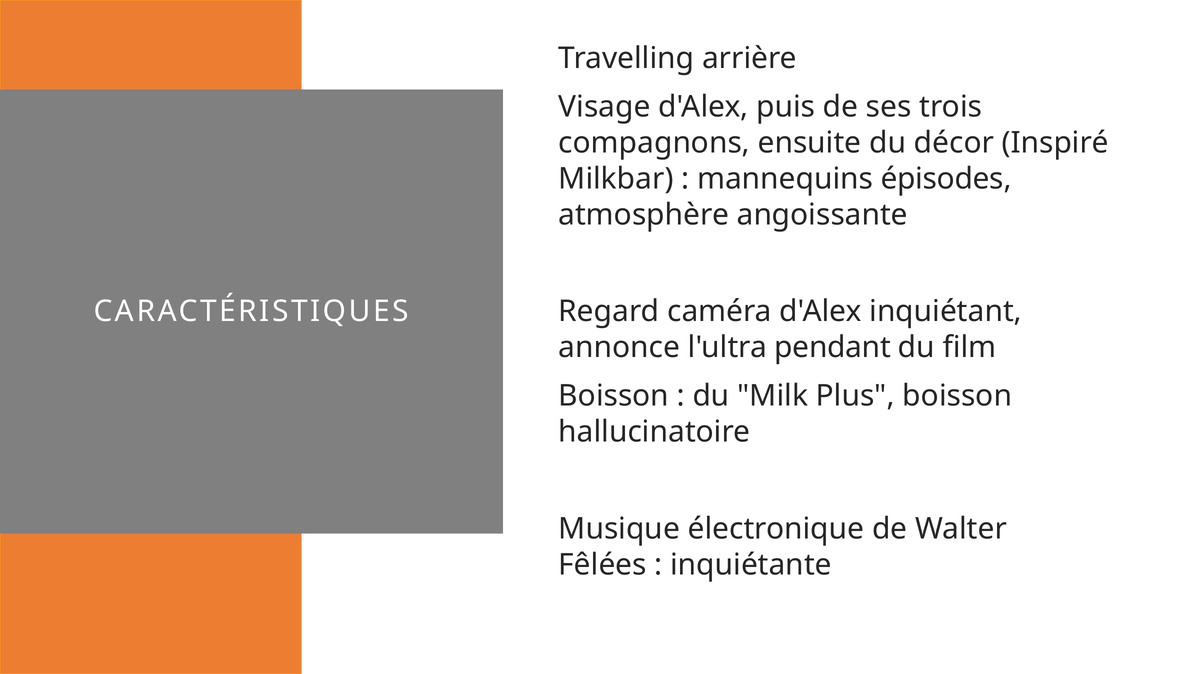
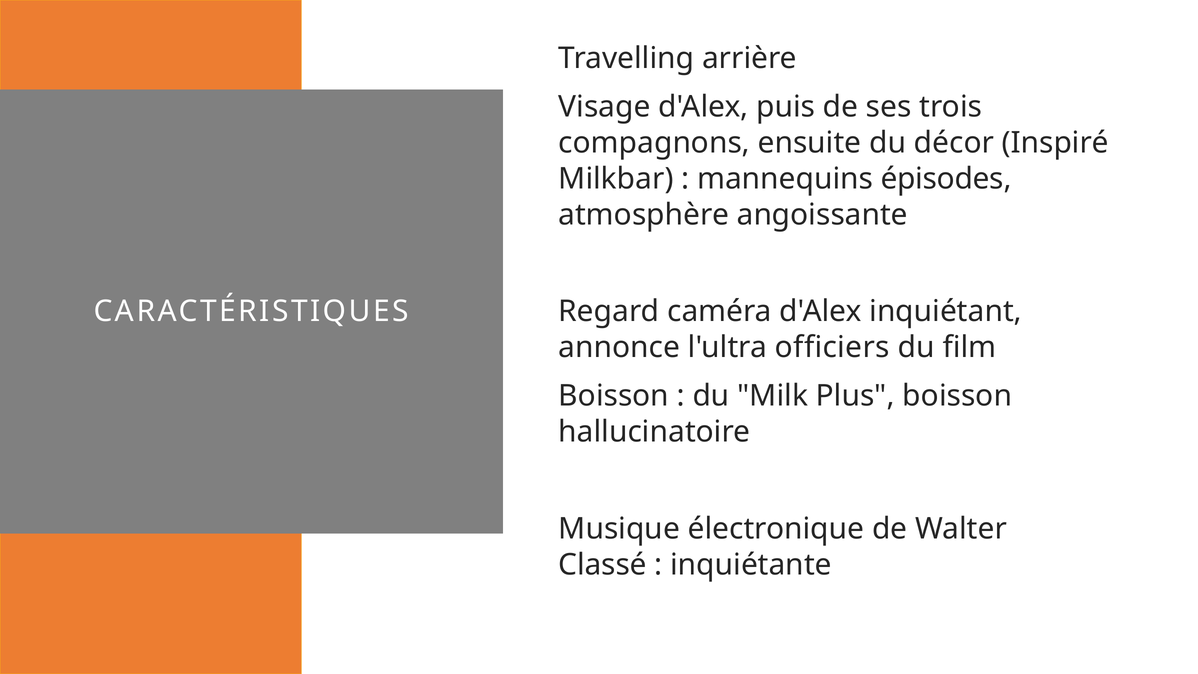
pendant: pendant -> officiers
Fêlées: Fêlées -> Classé
